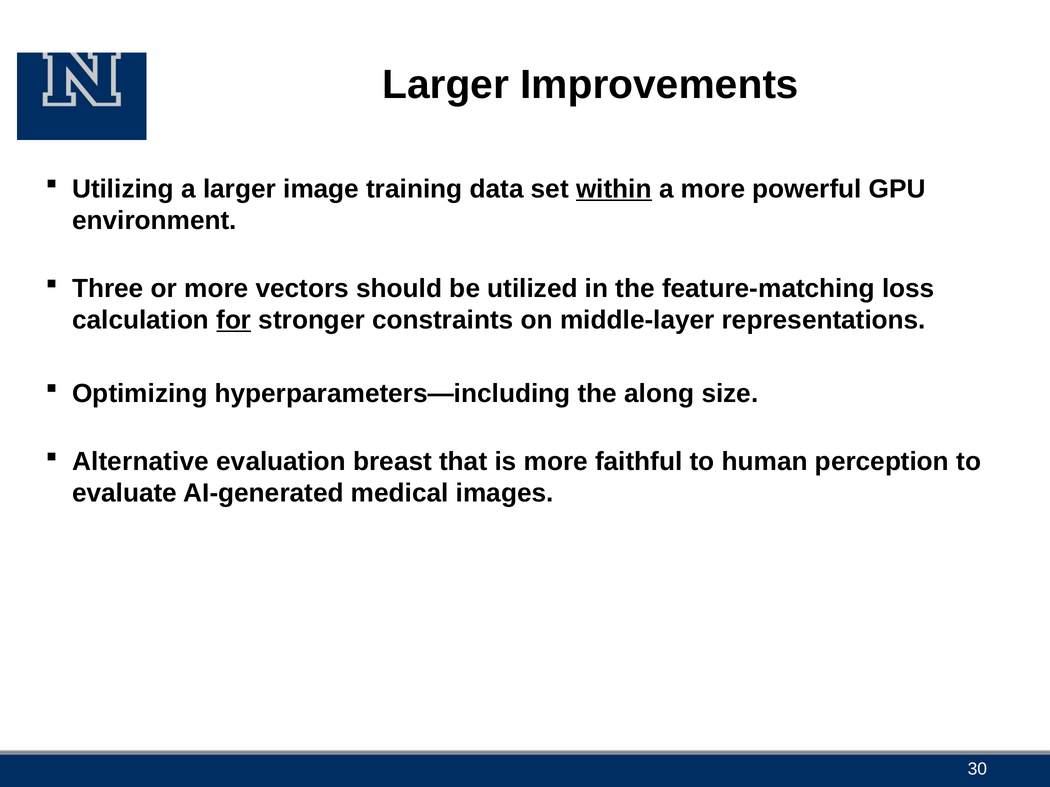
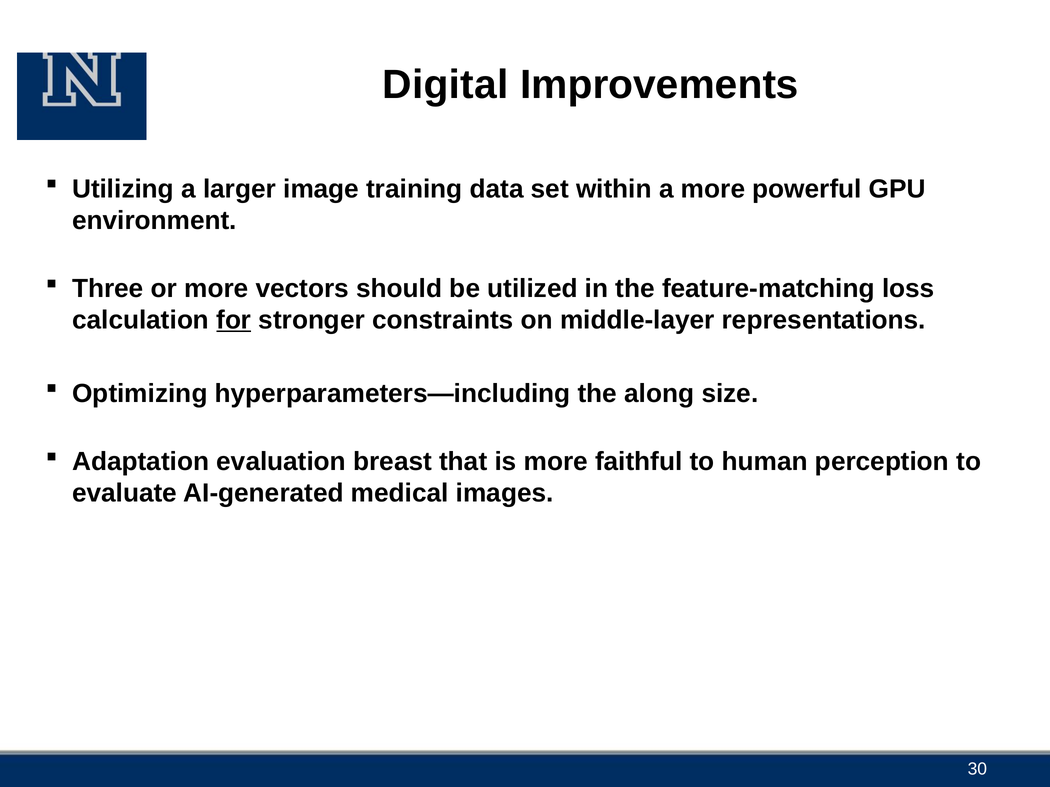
Larger at (446, 85): Larger -> Digital
within underline: present -> none
Alternative at (141, 462): Alternative -> Adaptation
